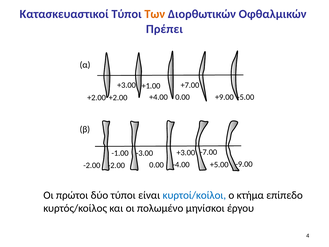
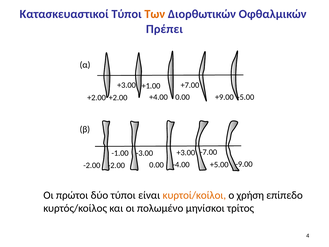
κυρτοί/κοίλοι colour: blue -> orange
κτήμα: κτήμα -> χρήση
έργου: έργου -> τρίτος
